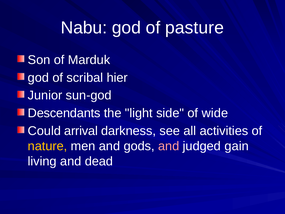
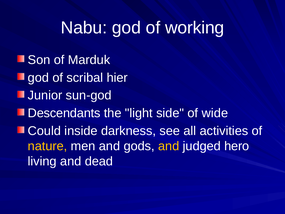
pasture: pasture -> working
arrival: arrival -> inside
and at (169, 146) colour: pink -> yellow
gain: gain -> hero
